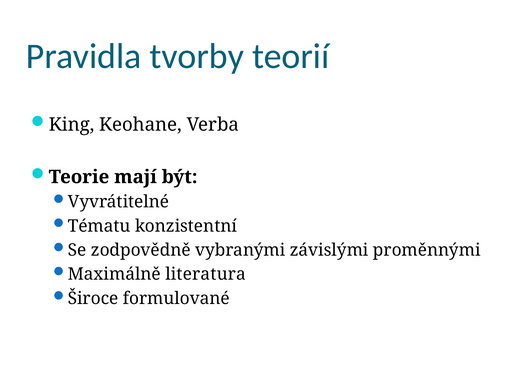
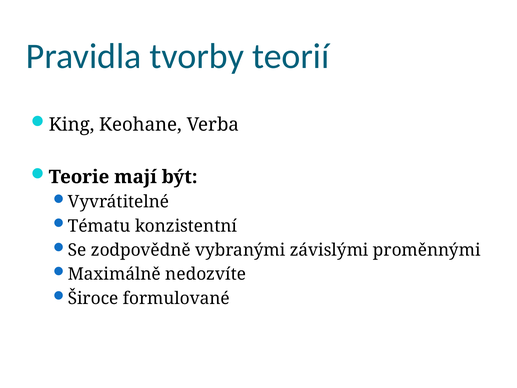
literatura: literatura -> nedozvíte
